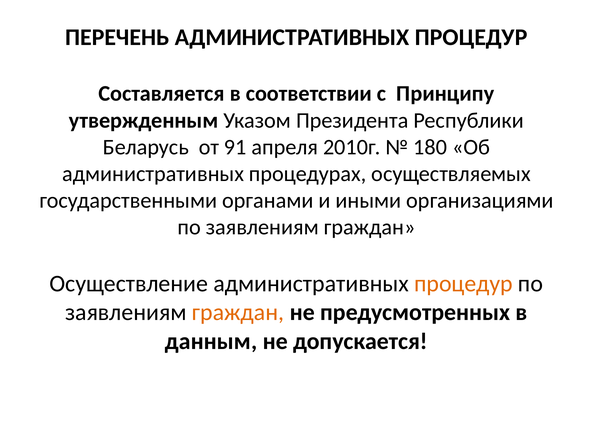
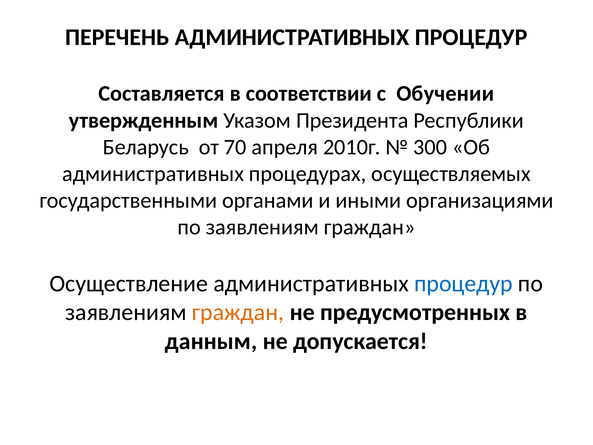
Принципу: Принципу -> Обучении
91: 91 -> 70
180: 180 -> 300
процедур at (463, 284) colour: orange -> blue
